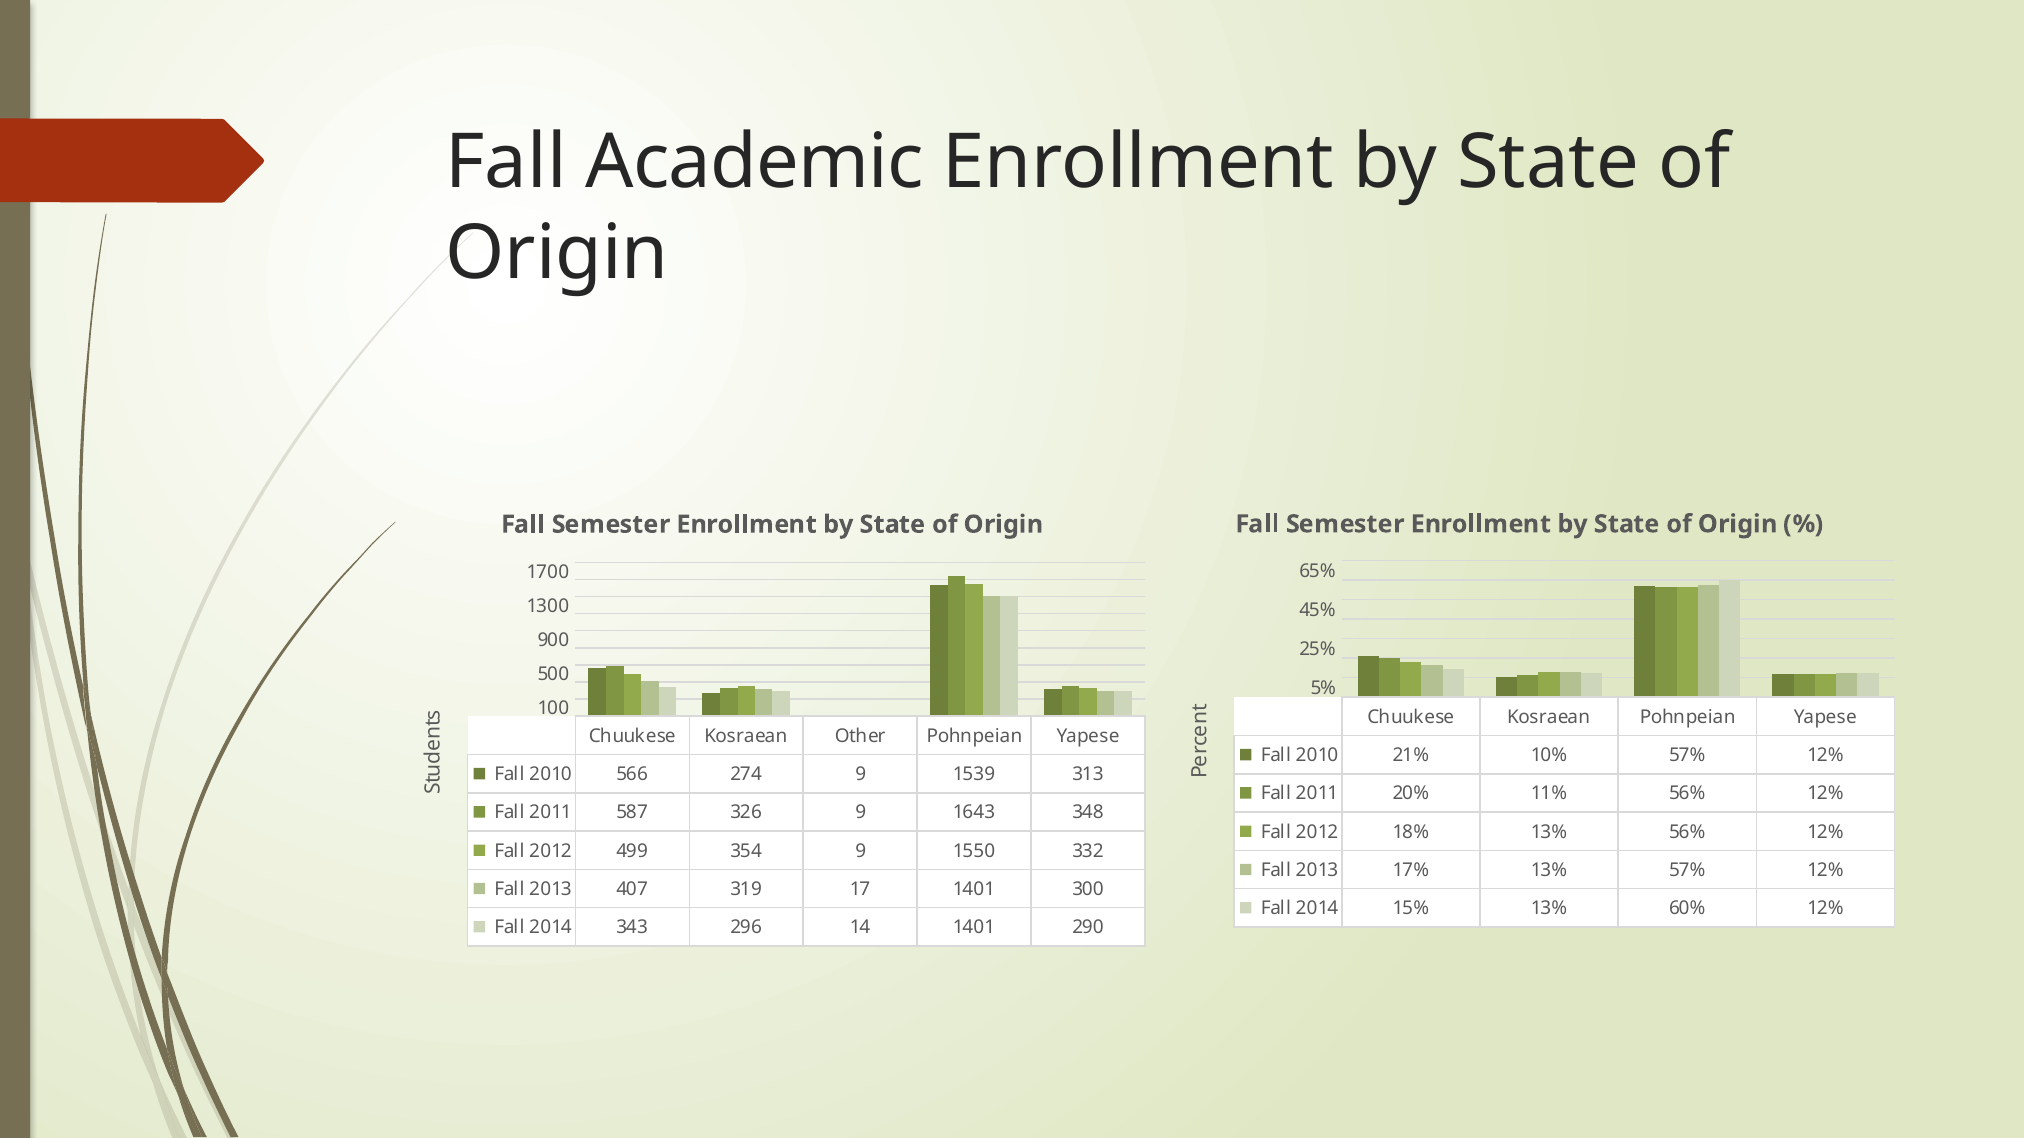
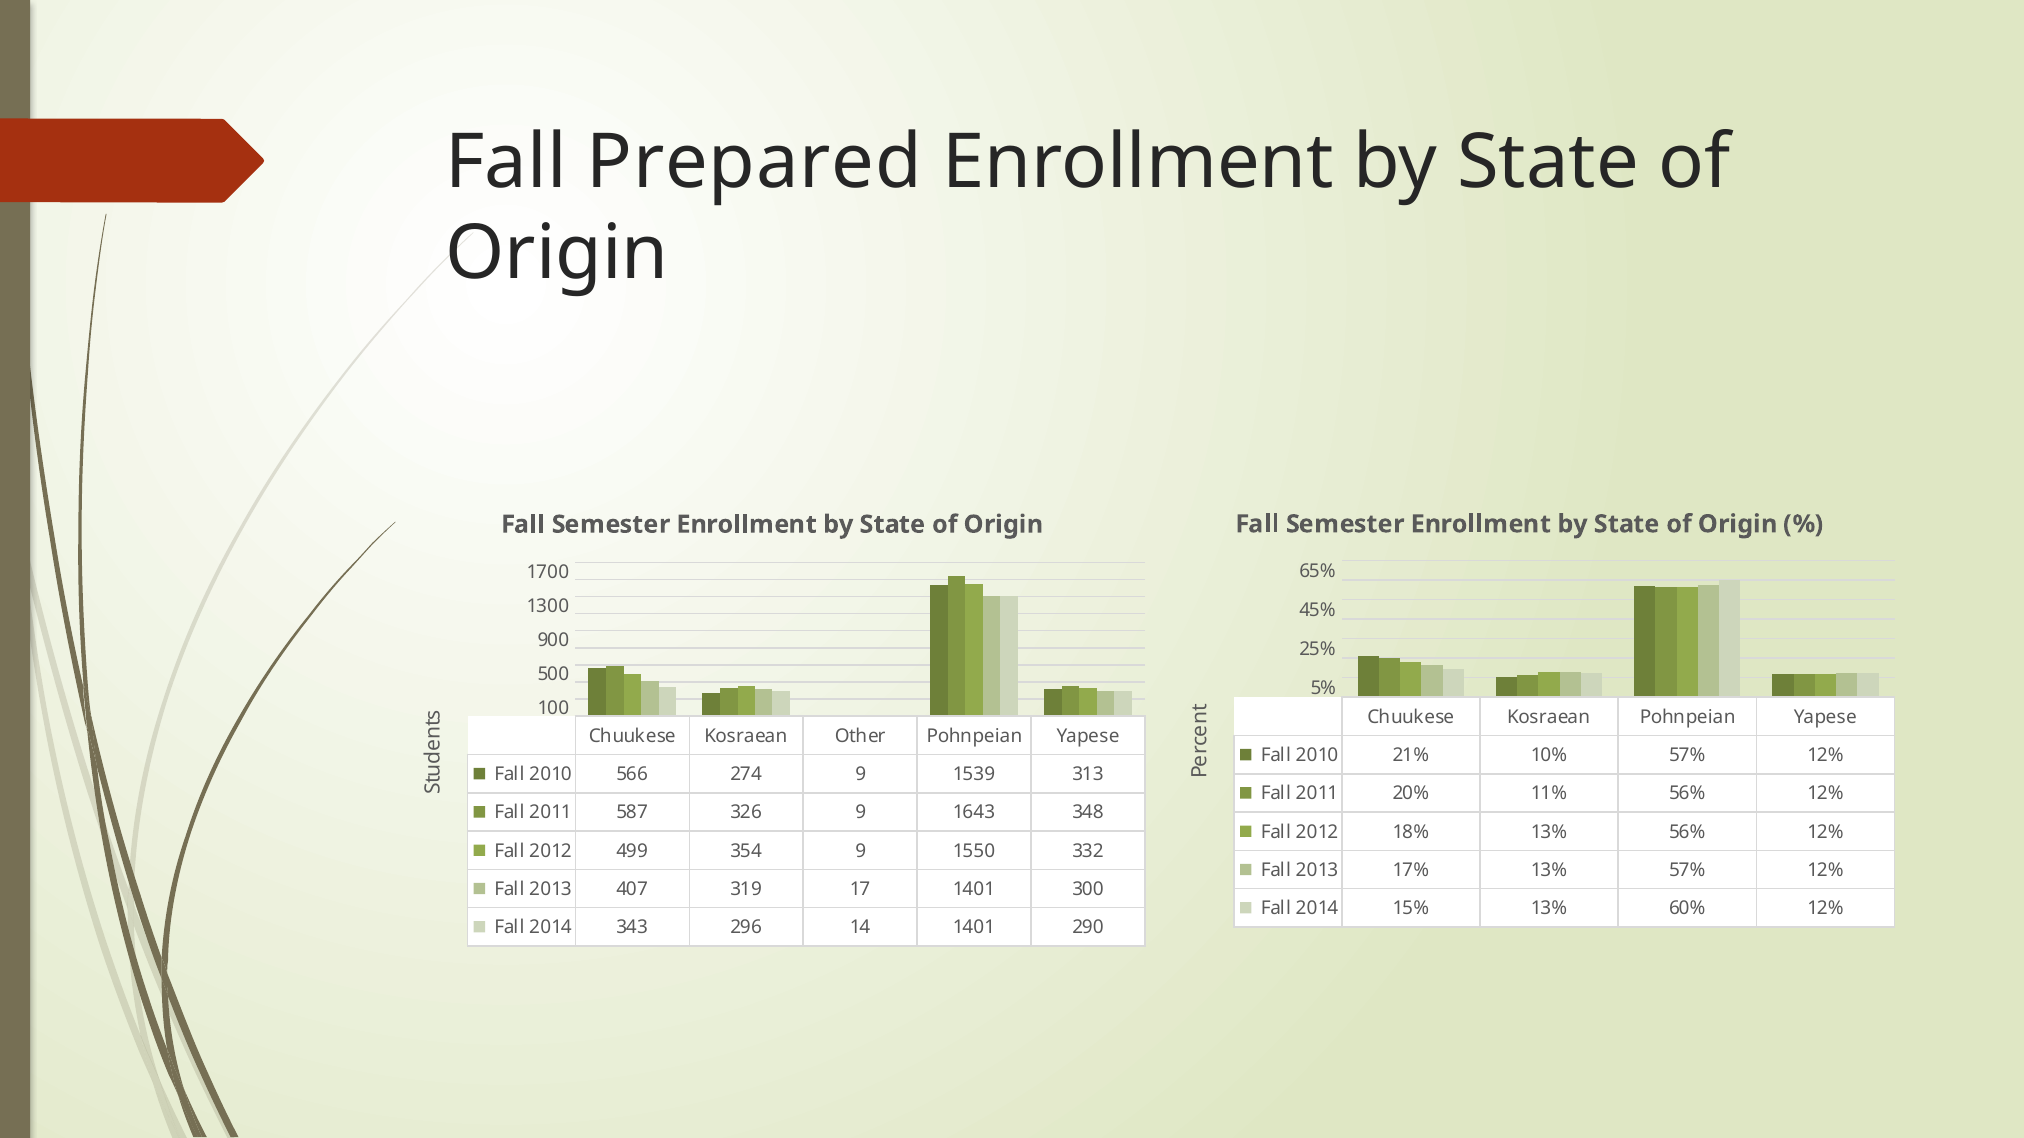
Academic: Academic -> Prepared
